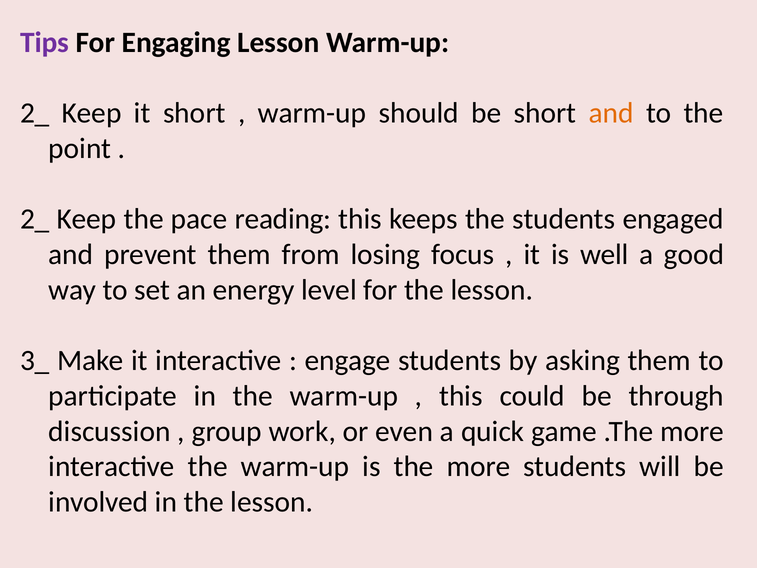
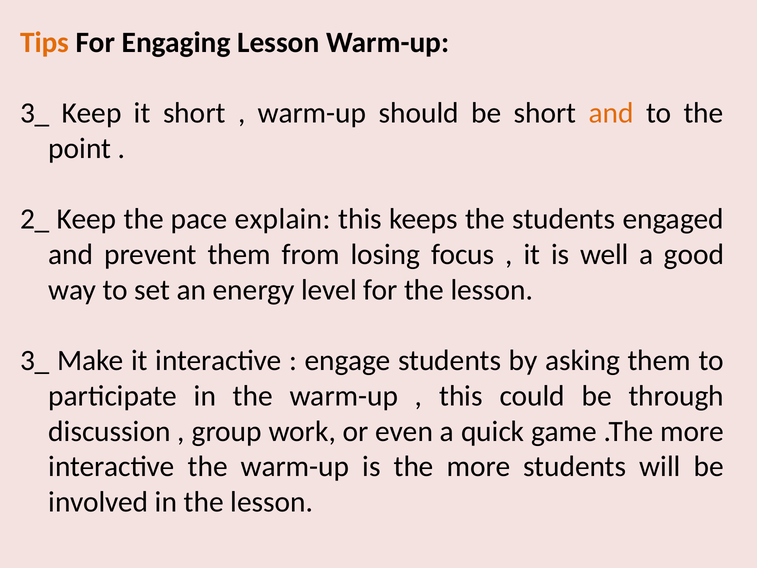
Tips colour: purple -> orange
2_ at (35, 113): 2_ -> 3_
reading: reading -> explain
